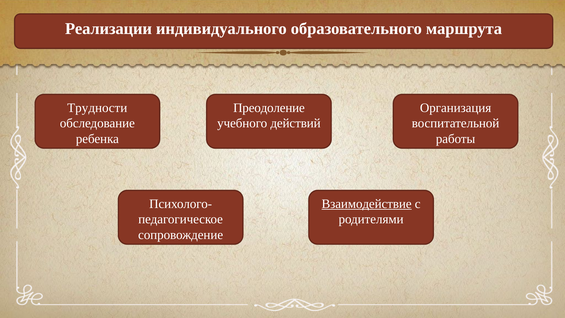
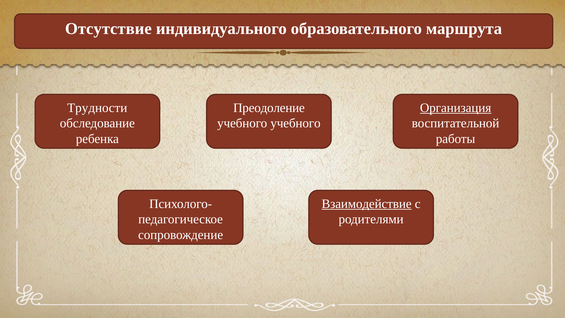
Реализации: Реализации -> Отсутствие
Организация underline: none -> present
учебного действий: действий -> учебного
